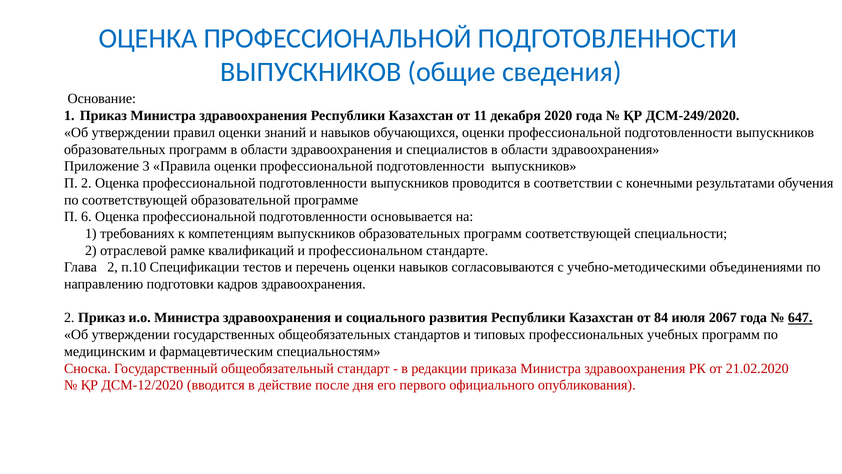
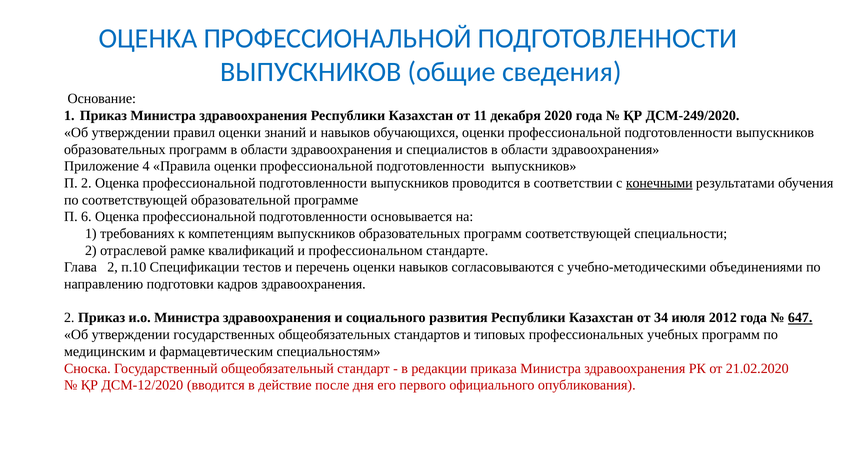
3: 3 -> 4
конечными underline: none -> present
84: 84 -> 34
2067: 2067 -> 2012
